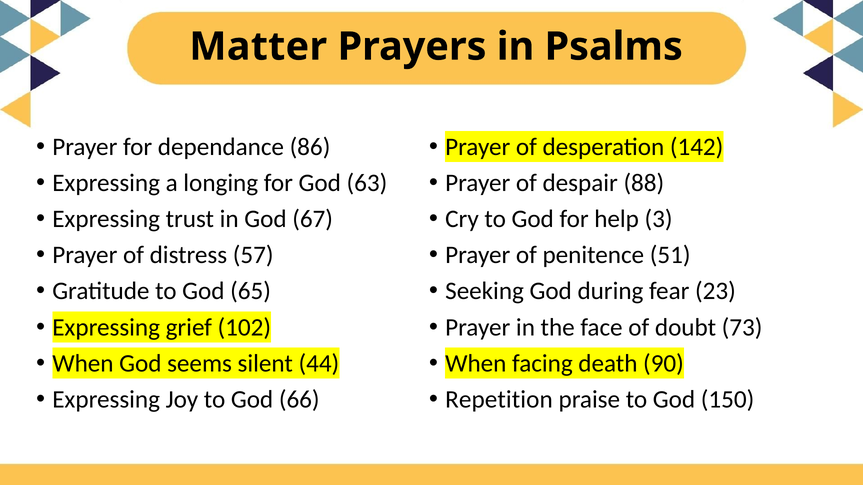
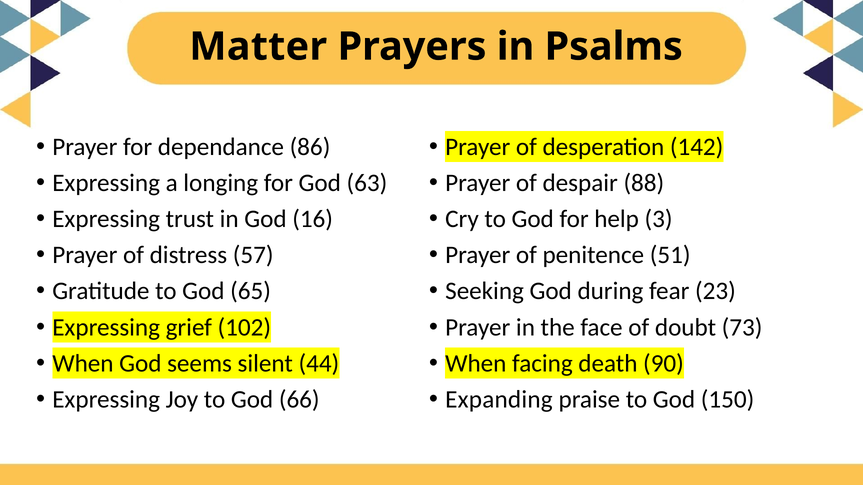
67: 67 -> 16
Repetition: Repetition -> Expanding
